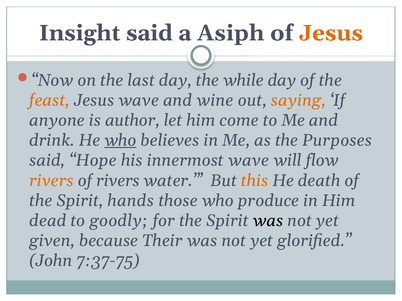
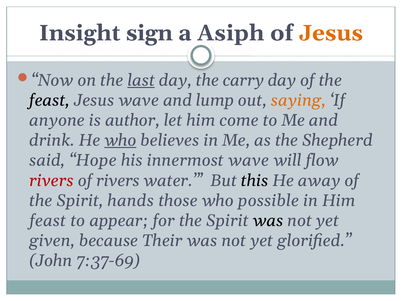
Insight said: said -> sign
last underline: none -> present
while: while -> carry
feast at (50, 100) colour: orange -> black
wine: wine -> lump
Purposes: Purposes -> Shepherd
rivers at (52, 181) colour: orange -> red
this colour: orange -> black
death: death -> away
produce: produce -> possible
dead at (48, 221): dead -> feast
goodly: goodly -> appear
7:37-75: 7:37-75 -> 7:37-69
